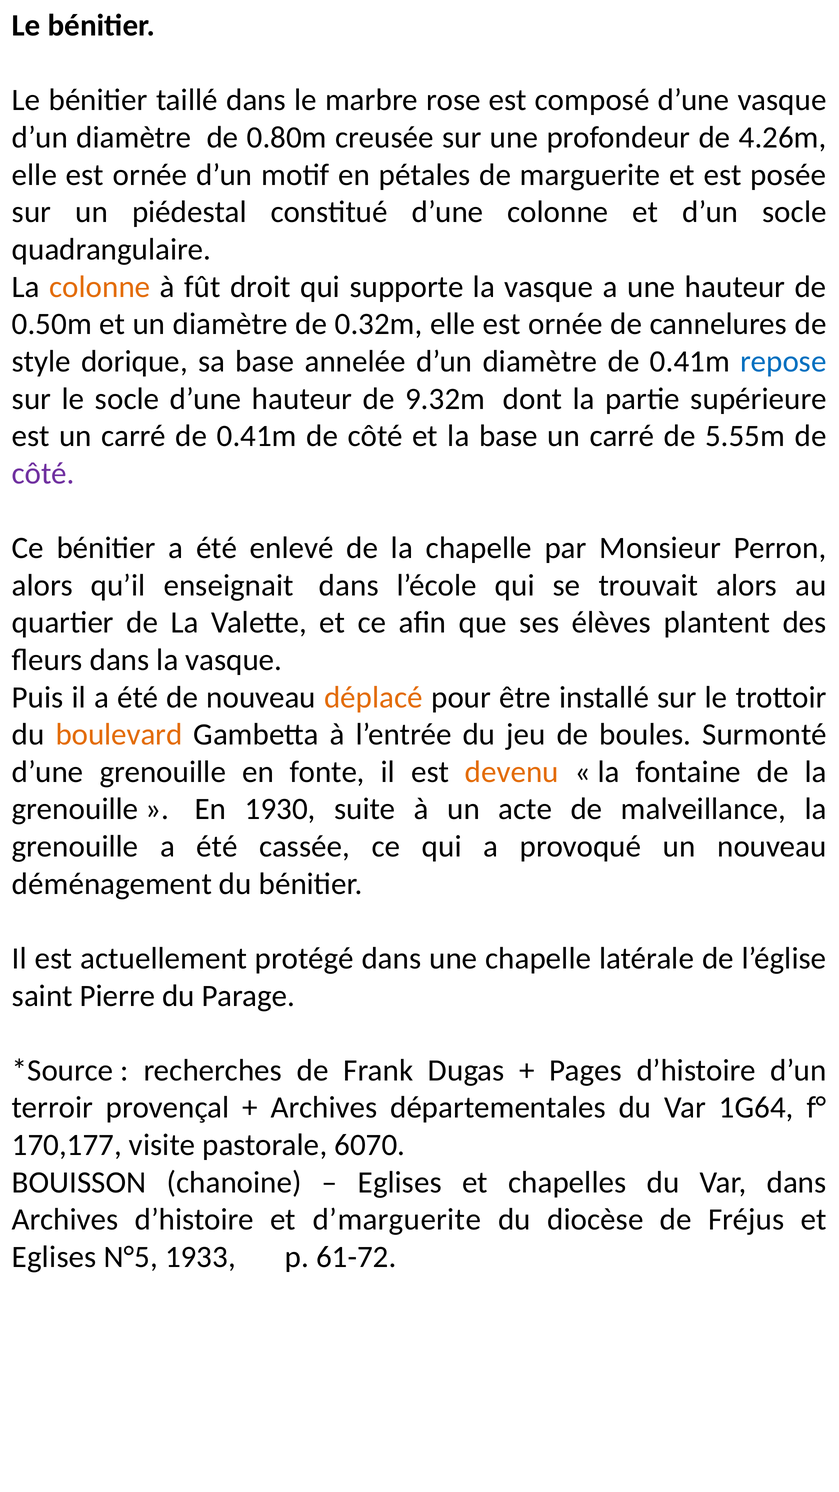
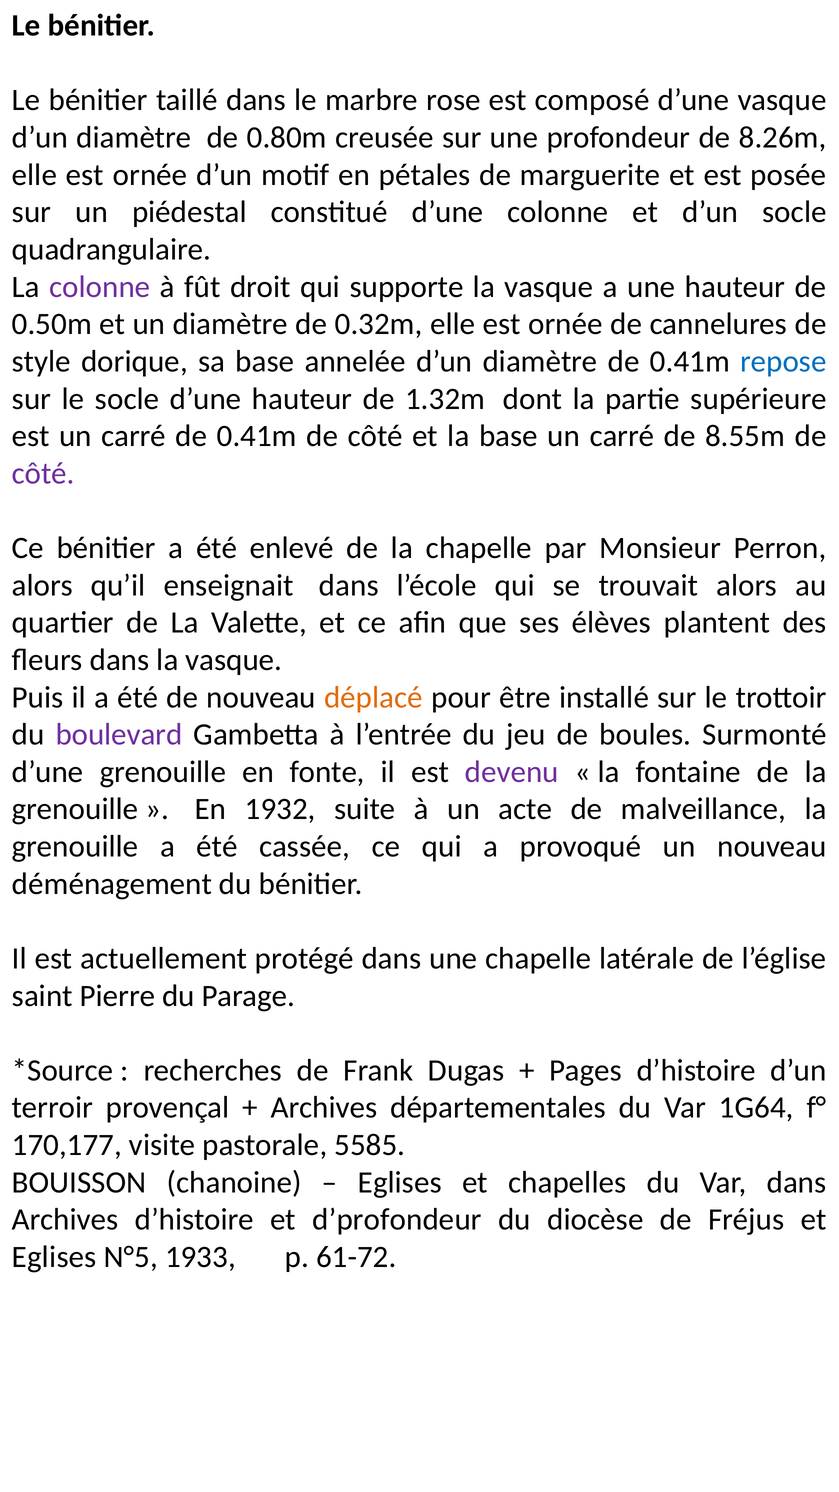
4.26m: 4.26m -> 8.26m
colonne at (100, 287) colour: orange -> purple
9.32m: 9.32m -> 1.32m
5.55m: 5.55m -> 8.55m
boulevard colour: orange -> purple
devenu colour: orange -> purple
1930: 1930 -> 1932
6070: 6070 -> 5585
d’marguerite: d’marguerite -> d’profondeur
